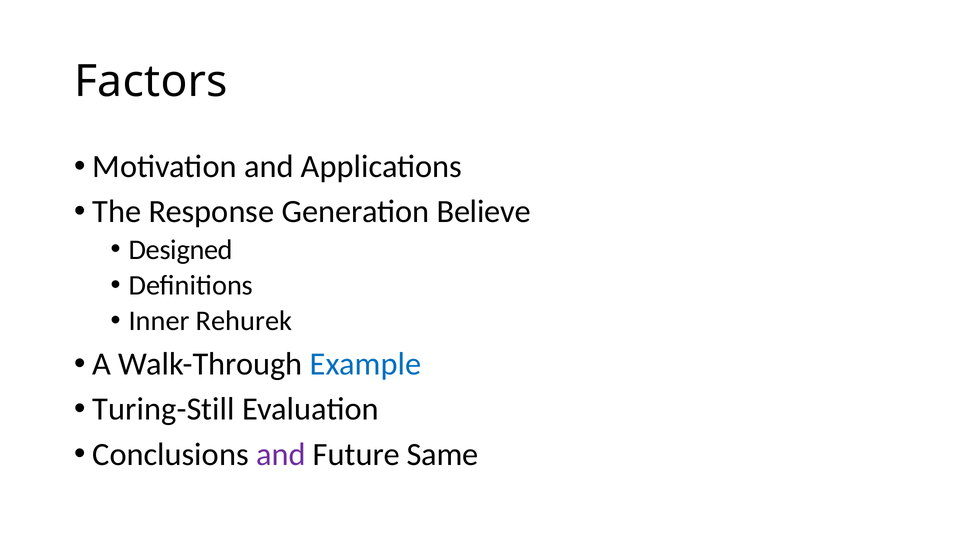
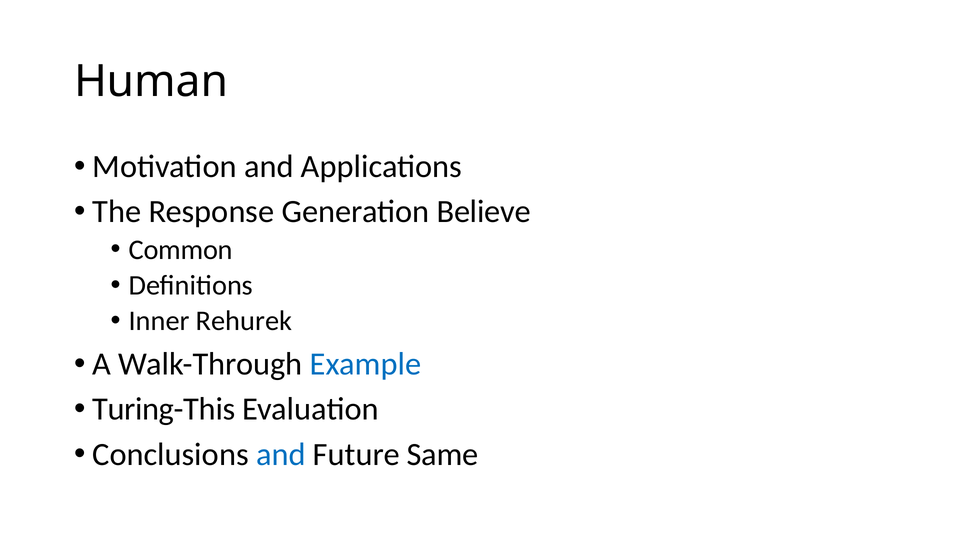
Factors: Factors -> Human
Designed: Designed -> Common
Turing-Still: Turing-Still -> Turing-This
and at (281, 454) colour: purple -> blue
